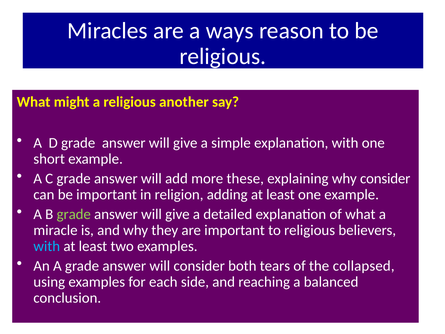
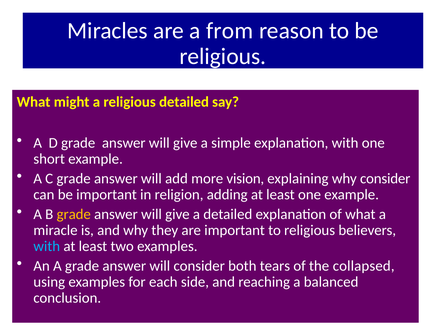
ways: ways -> from
religious another: another -> detailed
these: these -> vision
grade at (74, 214) colour: light green -> yellow
